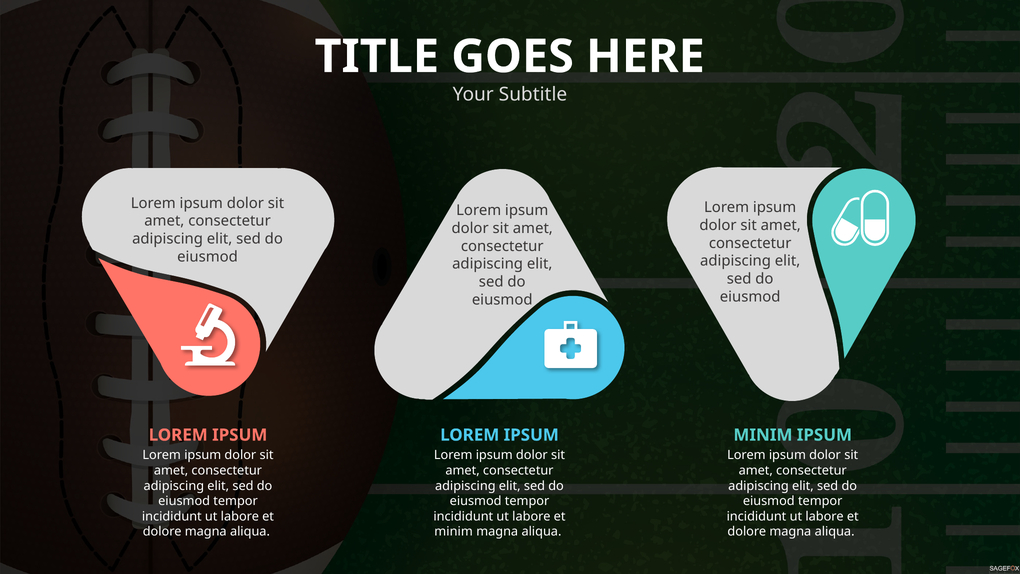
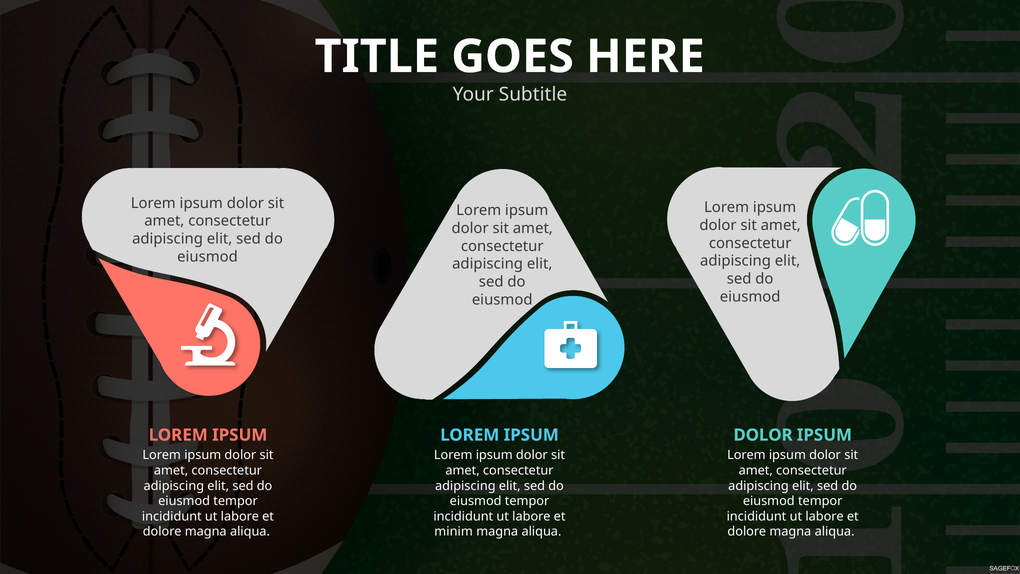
MINIM at (763, 435): MINIM -> DOLOR
